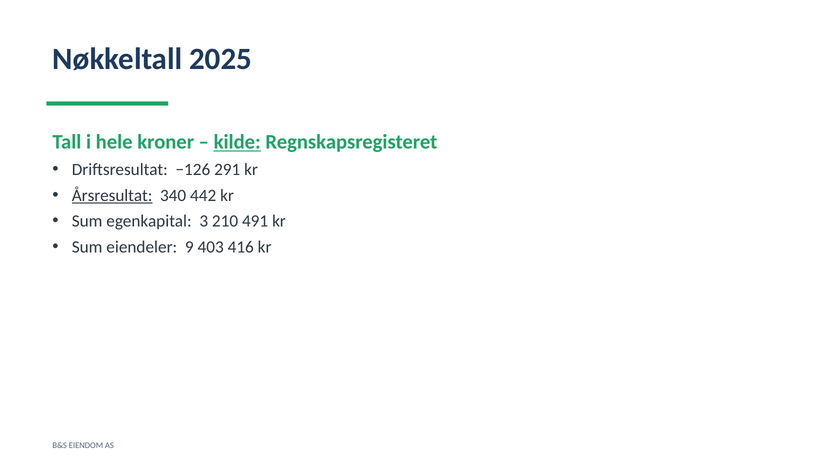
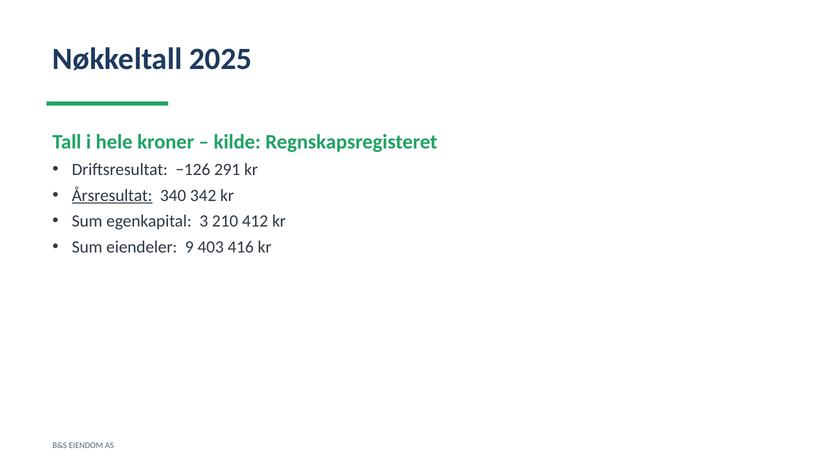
kilde underline: present -> none
442: 442 -> 342
491: 491 -> 412
